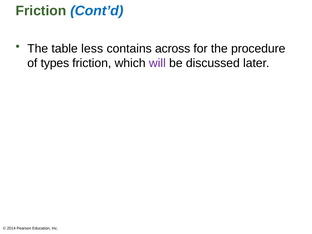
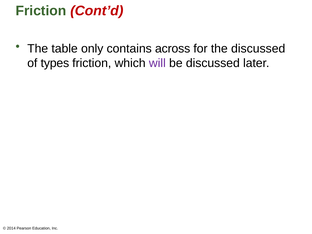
Cont’d colour: blue -> red
less: less -> only
the procedure: procedure -> discussed
